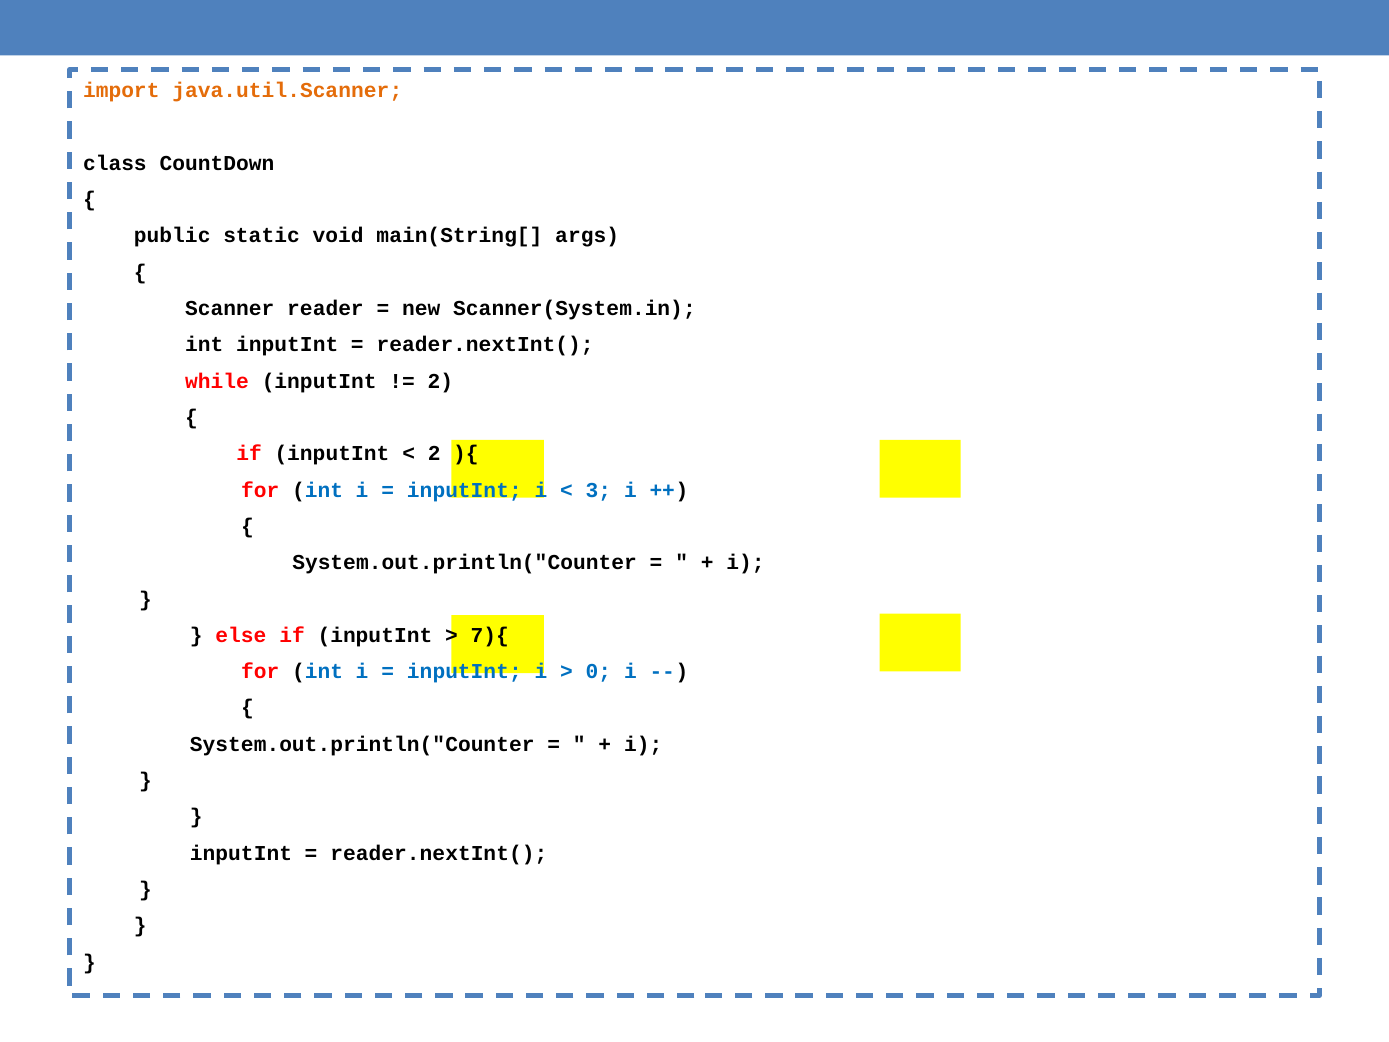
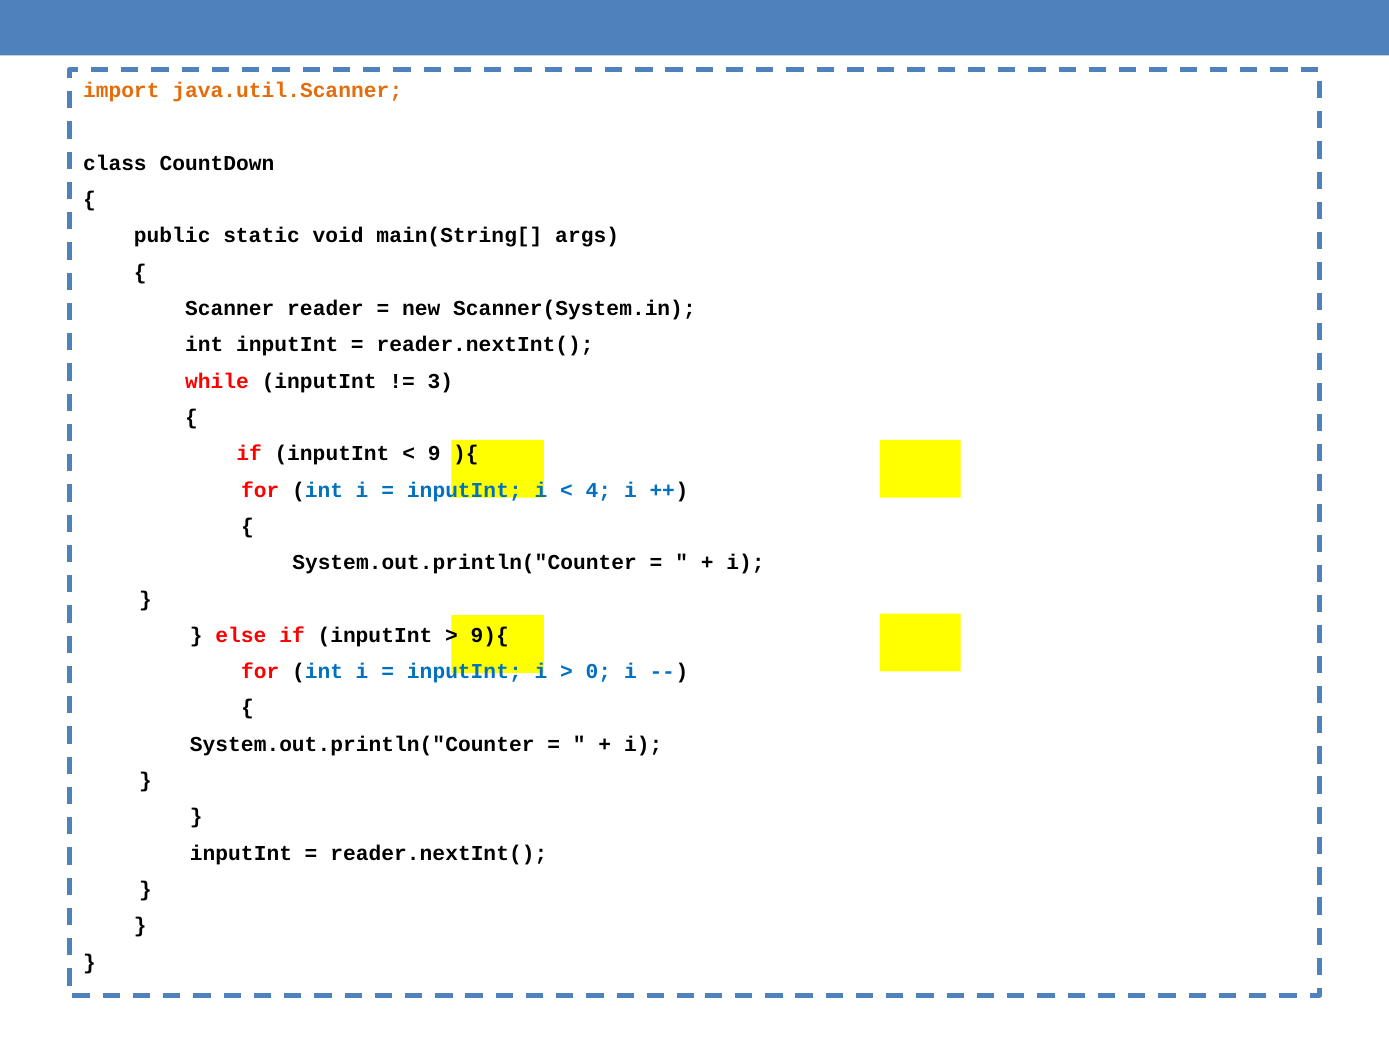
2 at (440, 381): 2 -> 3
2 at (434, 454): 2 -> 9
3: 3 -> 4
7){: 7){ -> 9){
